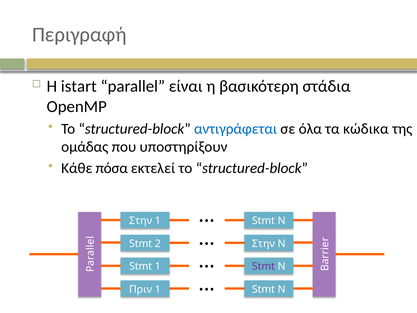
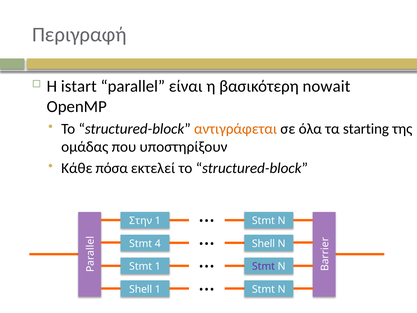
στάδια: στάδια -> nowait
αντιγράφεται colour: blue -> orange
κώδικα: κώδικα -> starting
2: 2 -> 4
Στην at (263, 243): Στην -> Shell
Πριν at (141, 289): Πριν -> Shell
